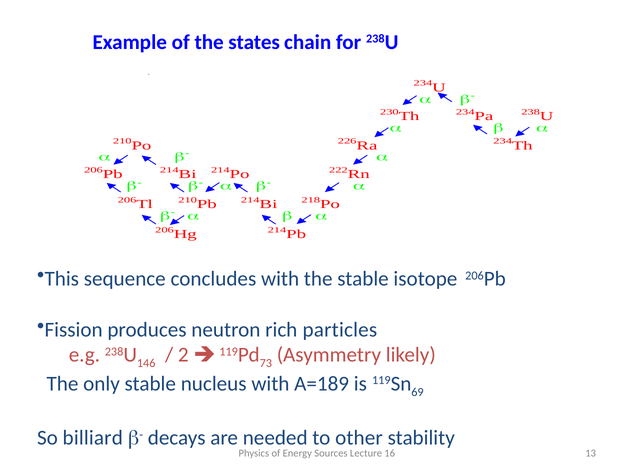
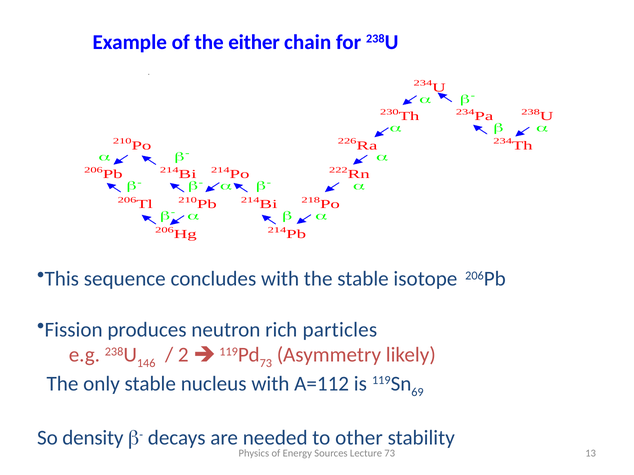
states: states -> either
A=189: A=189 -> A=112
billiard: billiard -> density
Lecture 16: 16 -> 73
